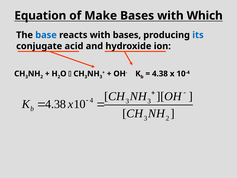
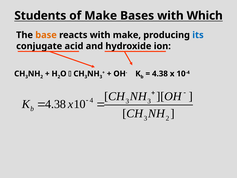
Equation: Equation -> Students
base colour: blue -> orange
with bases: bases -> make
